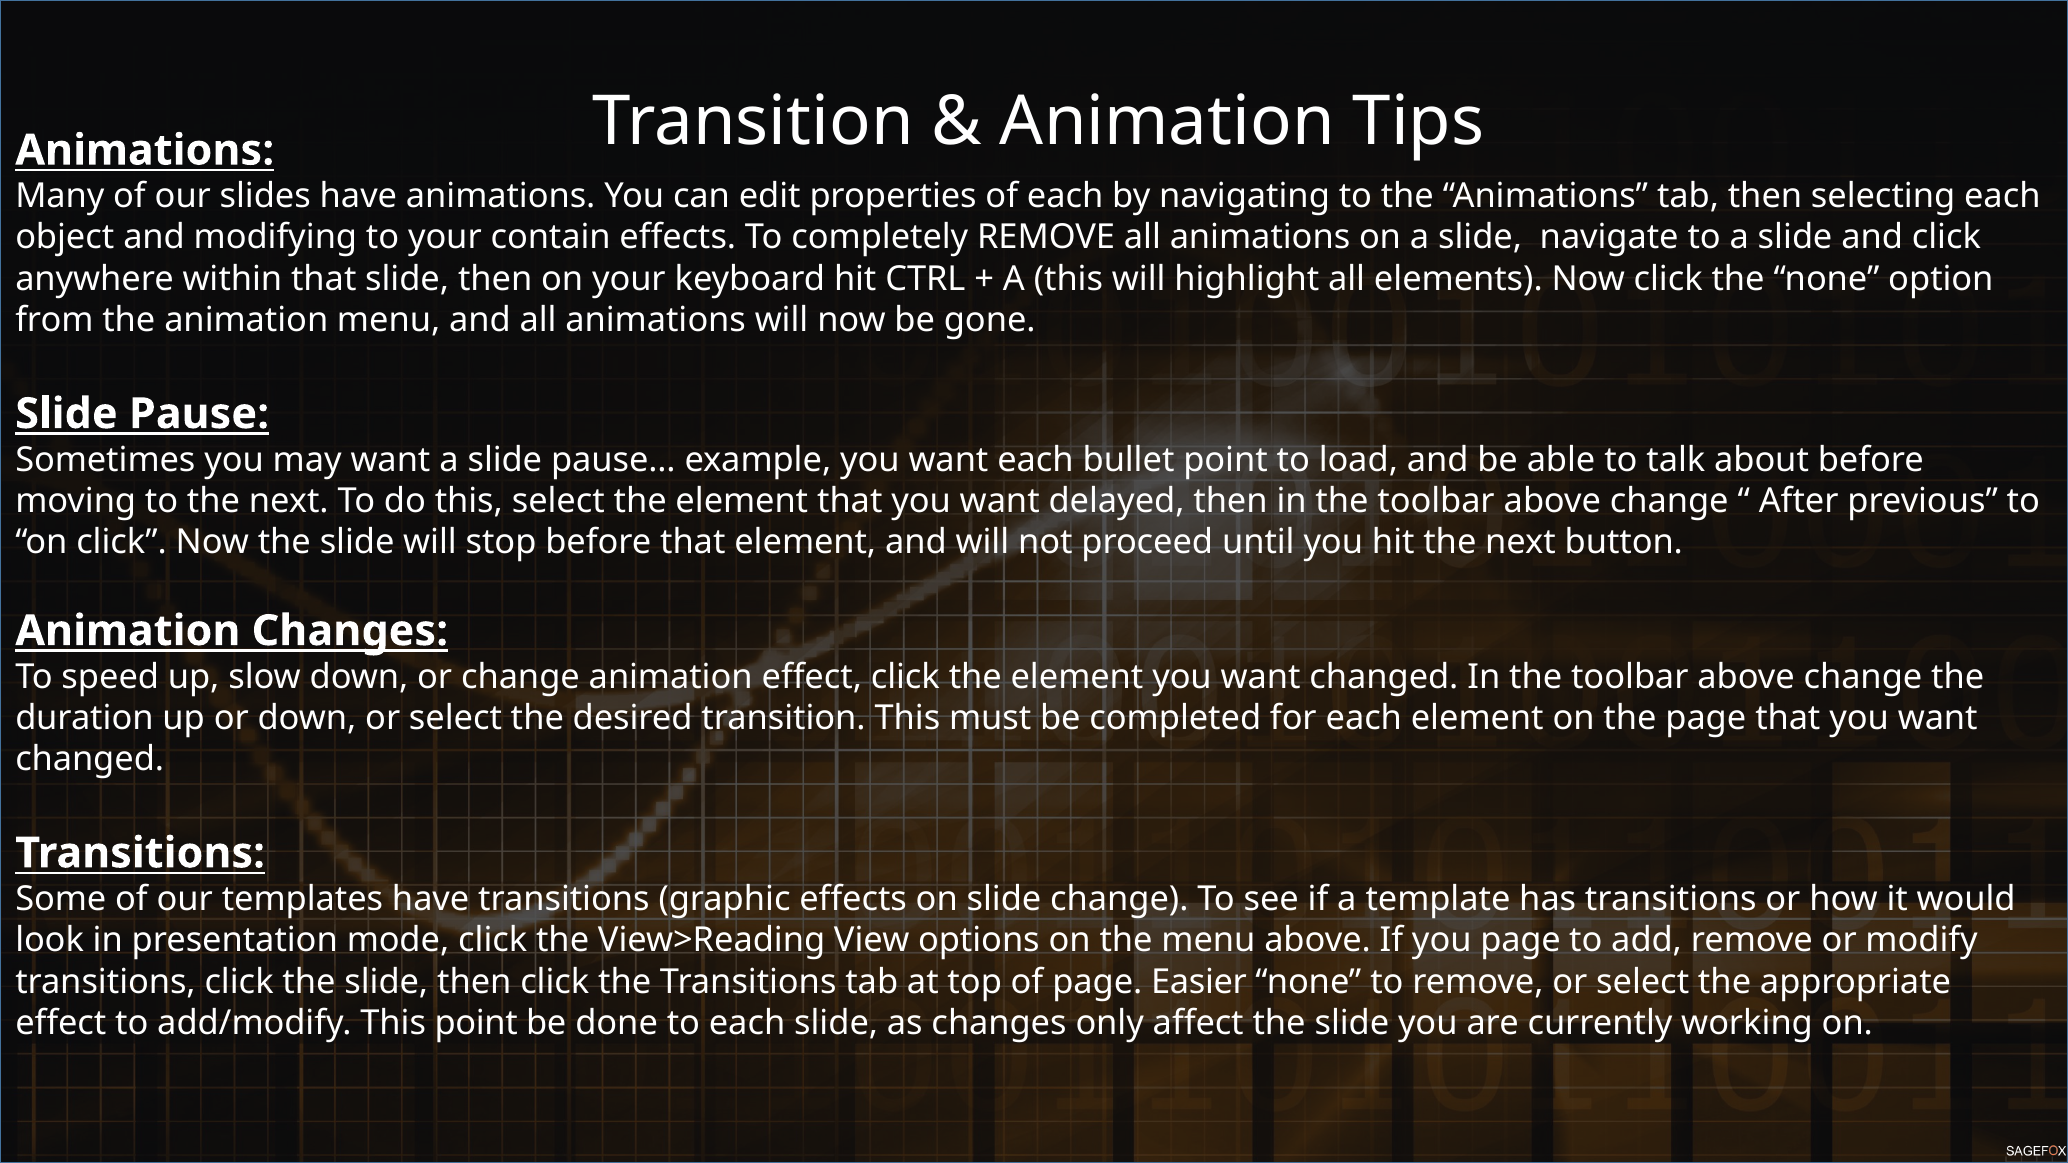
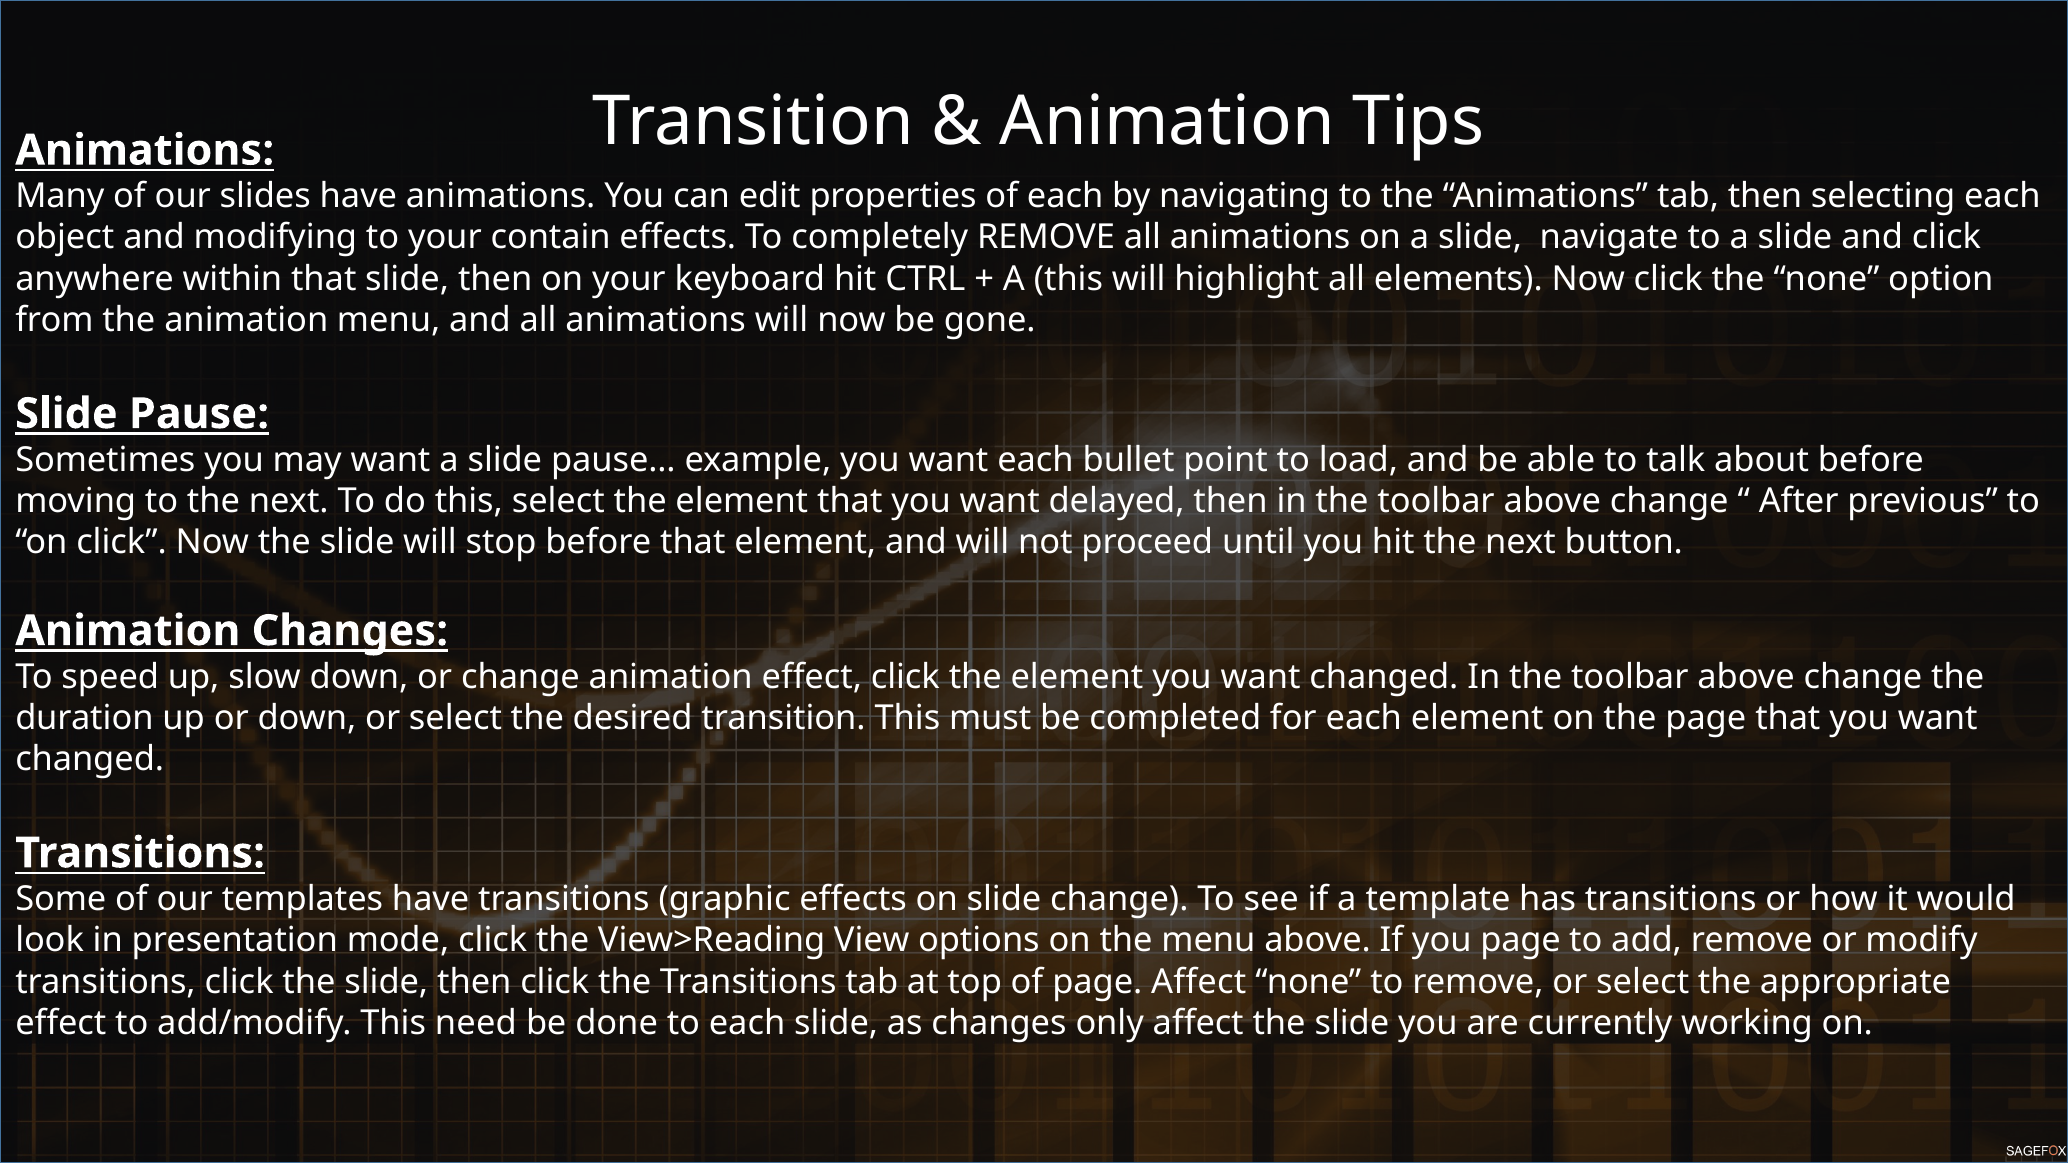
page Easier: Easier -> Affect
This point: point -> need
